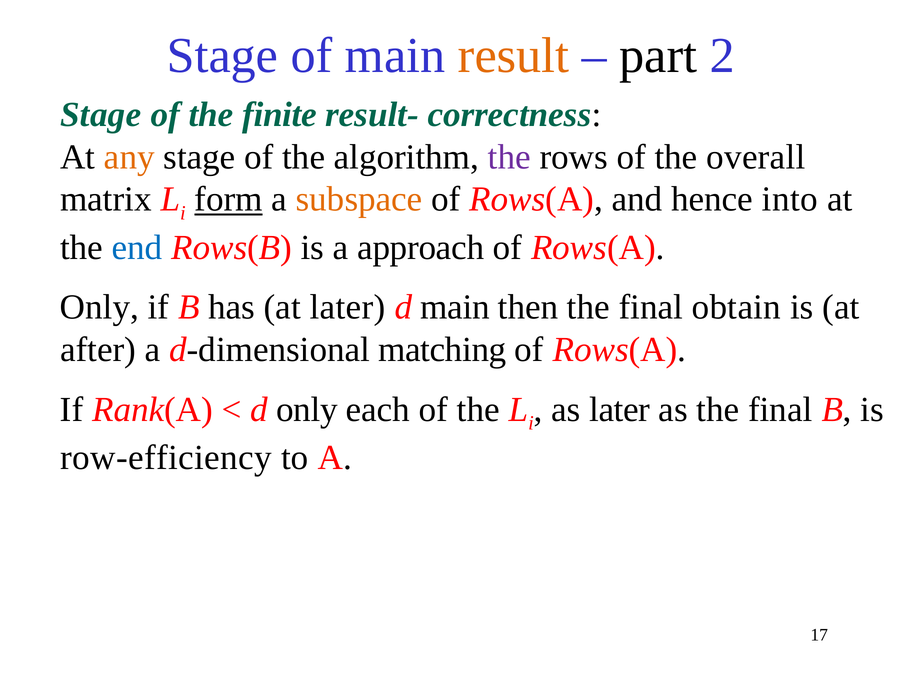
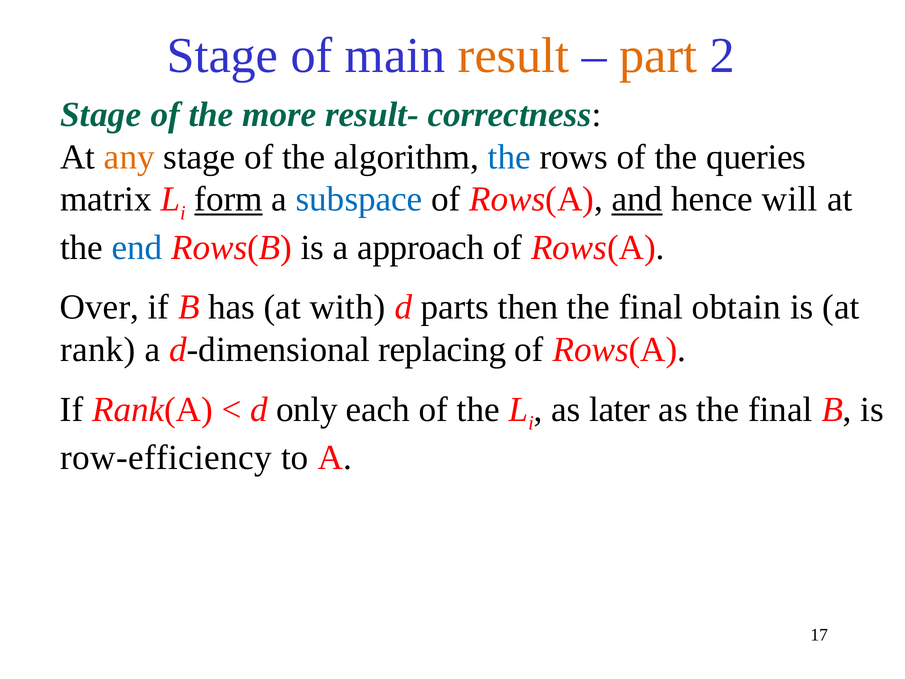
part colour: black -> orange
finite: finite -> more
the at (509, 157) colour: purple -> blue
overall: overall -> queries
subspace colour: orange -> blue
and underline: none -> present
into: into -> will
Only at (99, 307): Only -> Over
at later: later -> with
d main: main -> parts
after: after -> rank
matching: matching -> replacing
